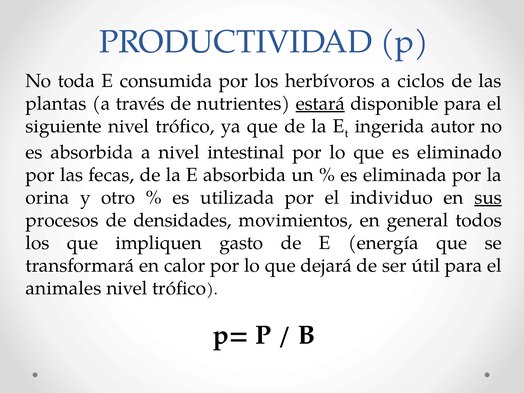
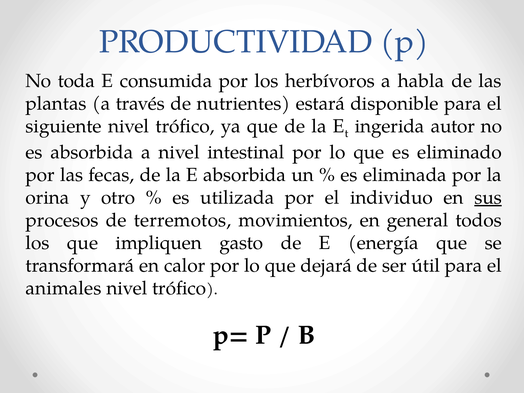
ciclos: ciclos -> habla
estará underline: present -> none
densidades: densidades -> terremotos
